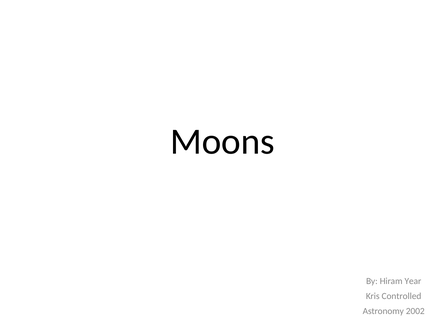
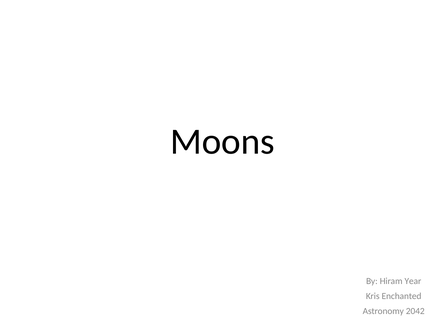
Controlled: Controlled -> Enchanted
2002: 2002 -> 2042
